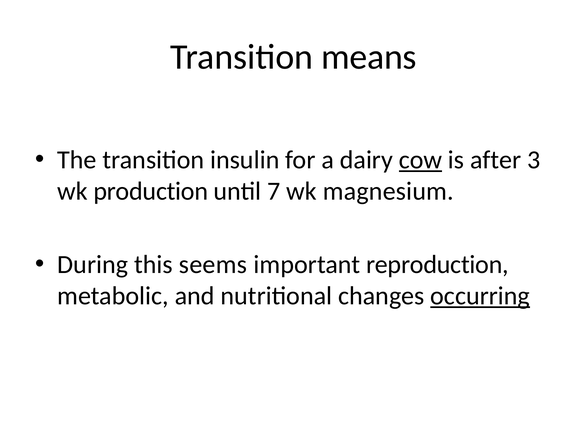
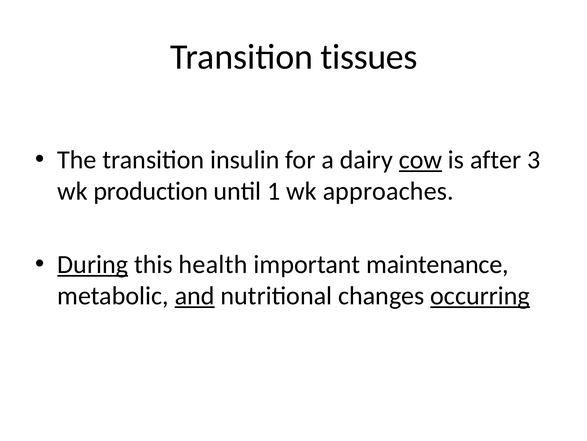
means: means -> tissues
7: 7 -> 1
magnesium: magnesium -> approaches
During underline: none -> present
seems: seems -> health
reproduction: reproduction -> maintenance
and underline: none -> present
